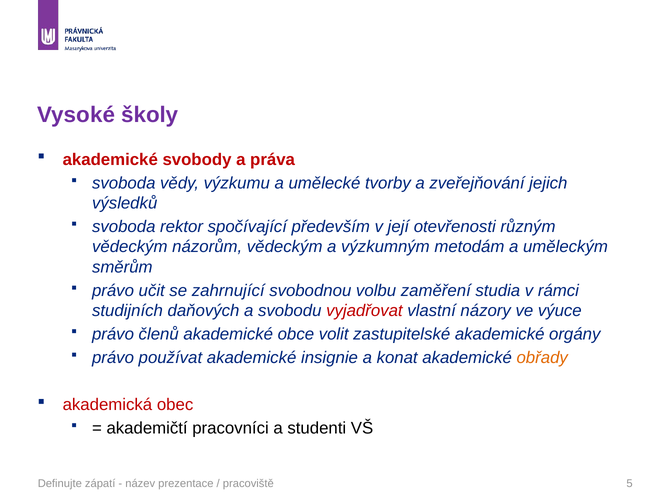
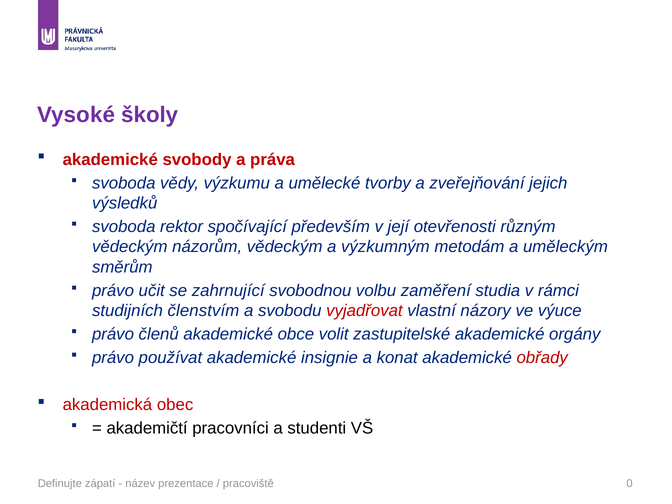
daňových: daňových -> členstvím
obřady colour: orange -> red
5: 5 -> 0
